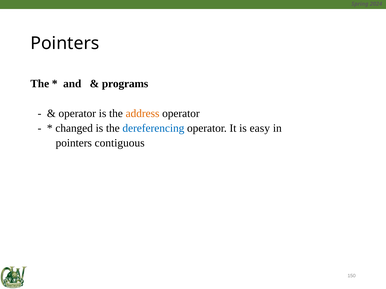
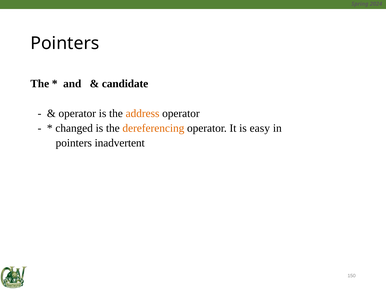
programs: programs -> candidate
dereferencing colour: blue -> orange
contiguous: contiguous -> inadvertent
